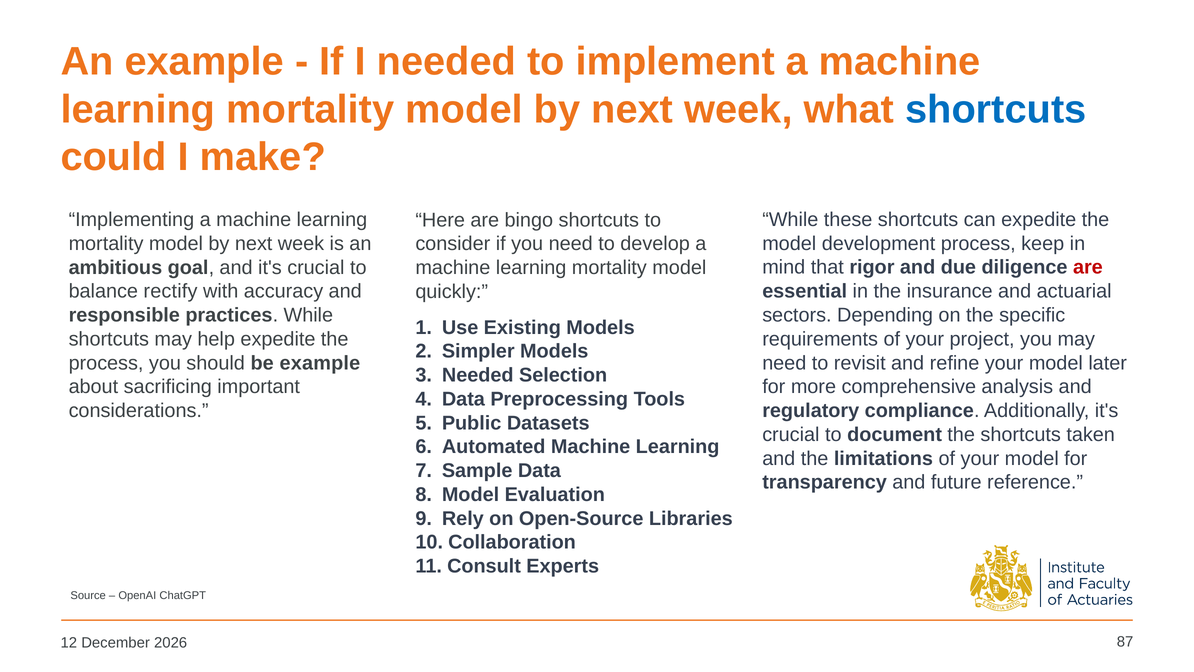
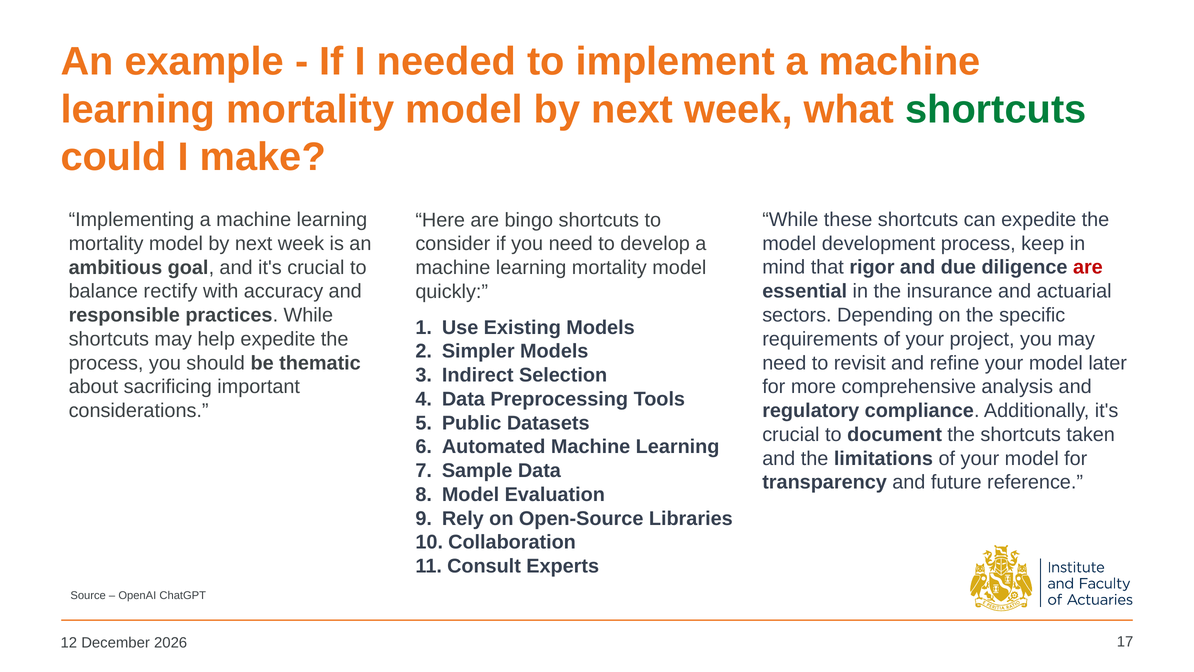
shortcuts at (996, 109) colour: blue -> green
be example: example -> thematic
Needed at (478, 375): Needed -> Indirect
87: 87 -> 17
